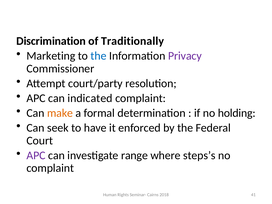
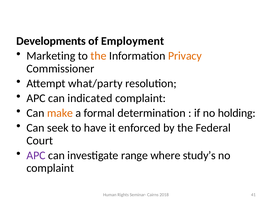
Discrimination: Discrimination -> Developments
Traditionally: Traditionally -> Employment
the at (99, 56) colour: blue -> orange
Privacy colour: purple -> orange
court/party: court/party -> what/party
steps’s: steps’s -> study’s
